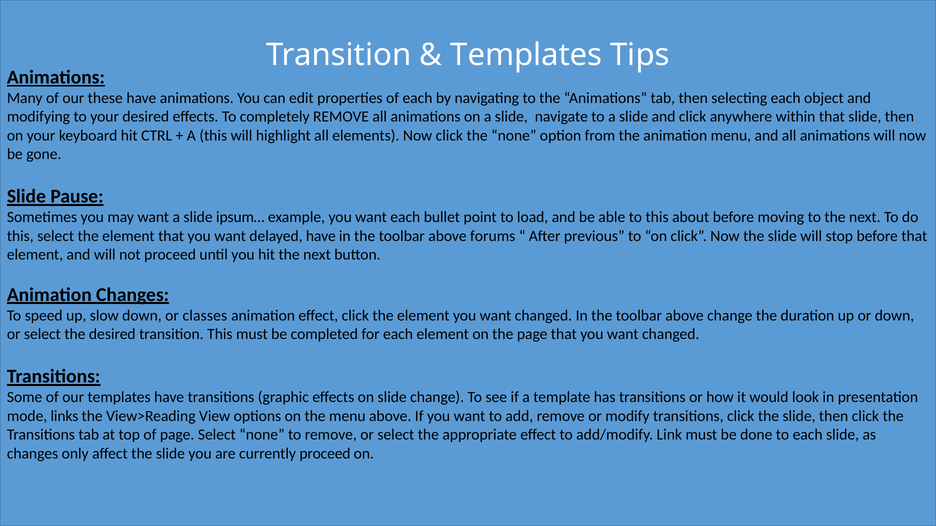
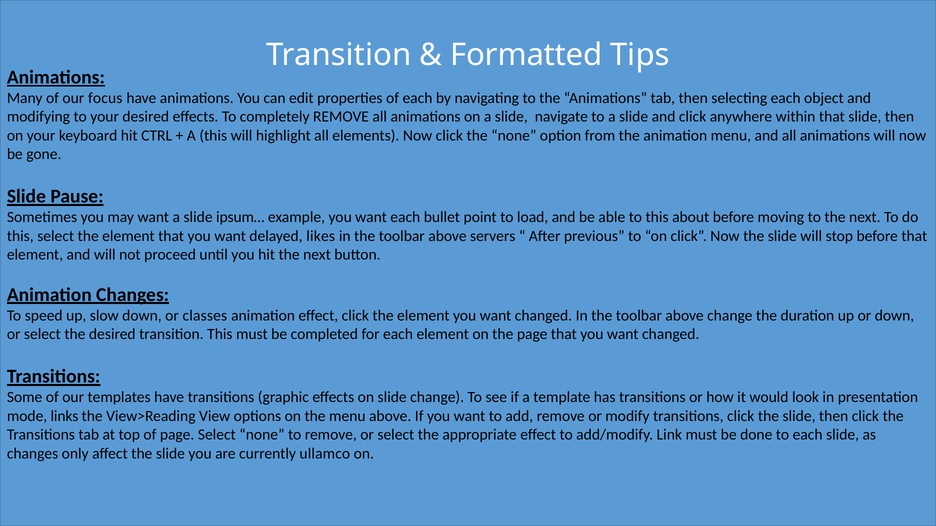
Templates at (526, 55): Templates -> Formatted
these: these -> focus
delayed have: have -> likes
forums: forums -> servers
currently proceed: proceed -> ullamco
